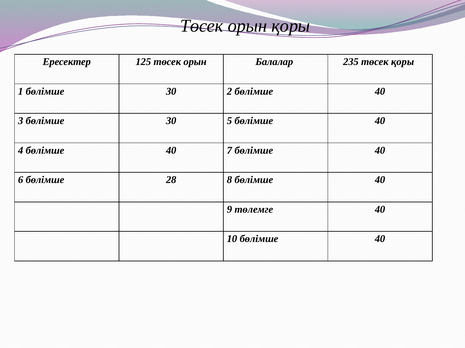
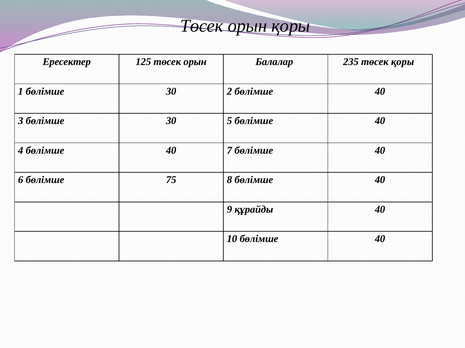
28: 28 -> 75
төлемге: төлемге -> құрайды
